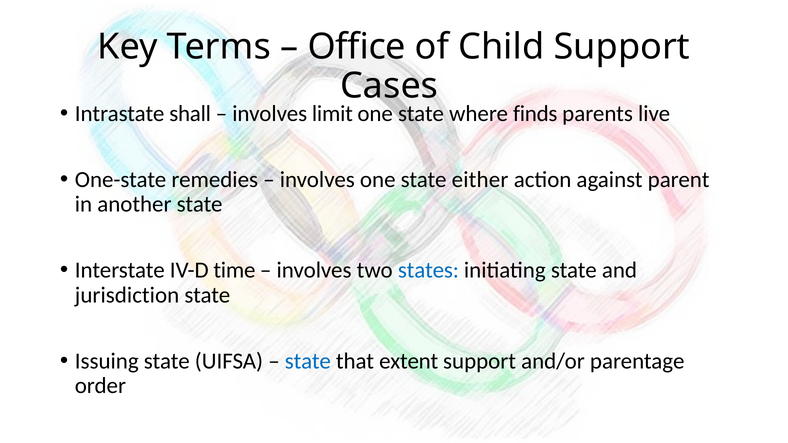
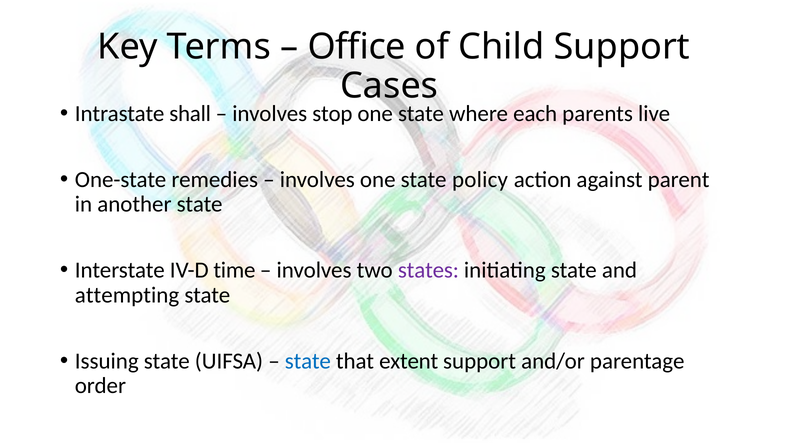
limit: limit -> stop
finds: finds -> each
either: either -> policy
states colour: blue -> purple
jurisdiction: jurisdiction -> attempting
